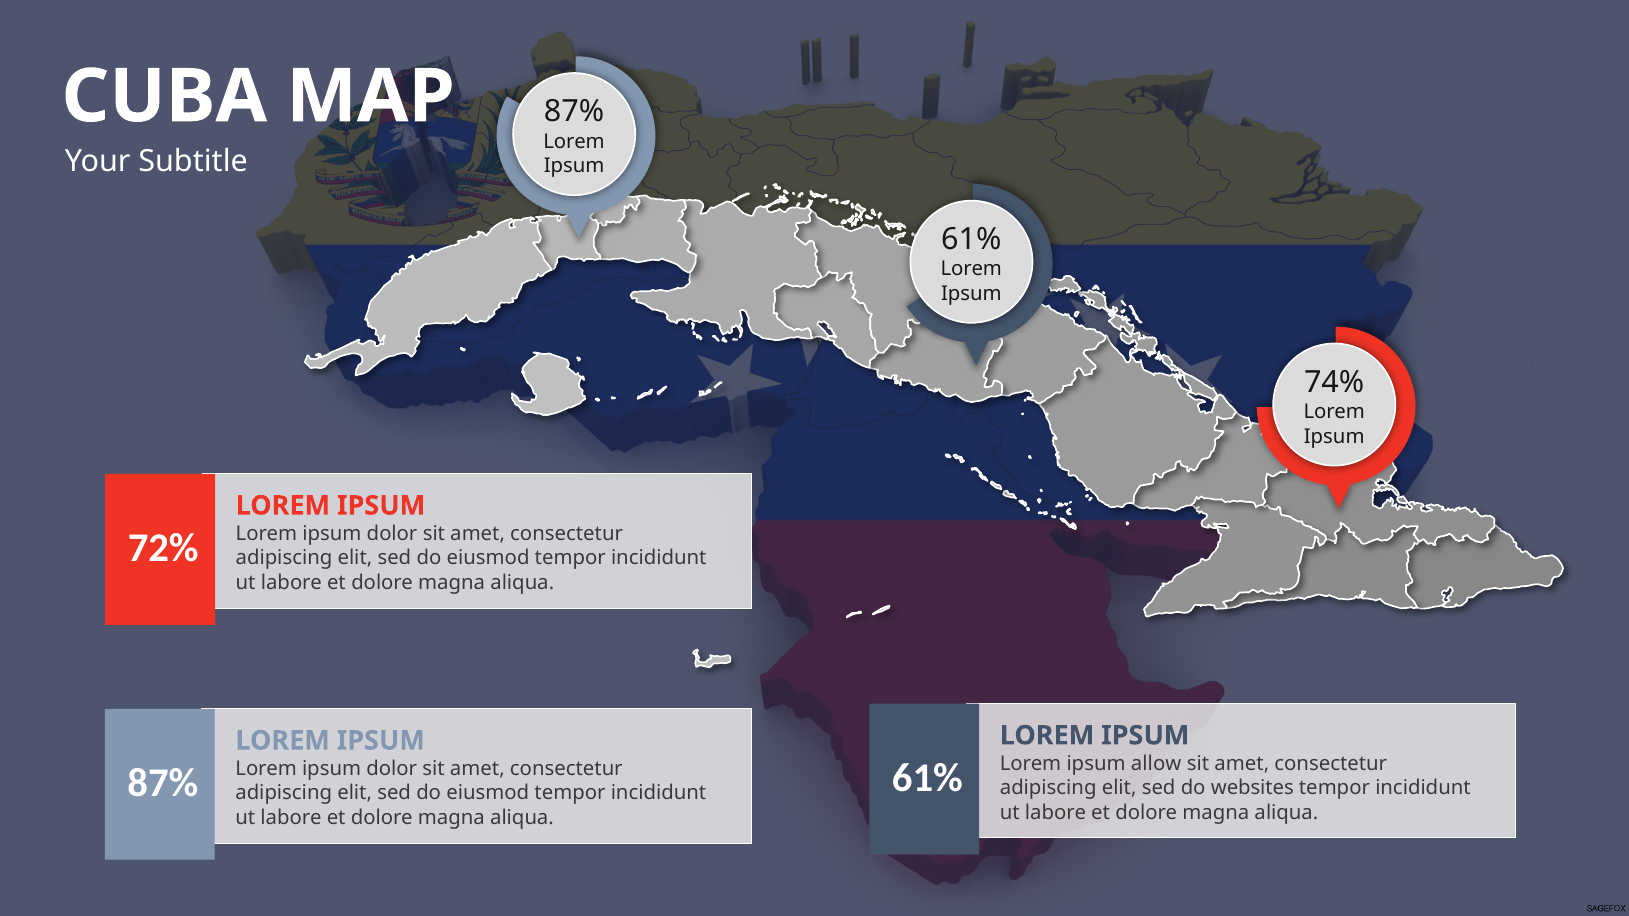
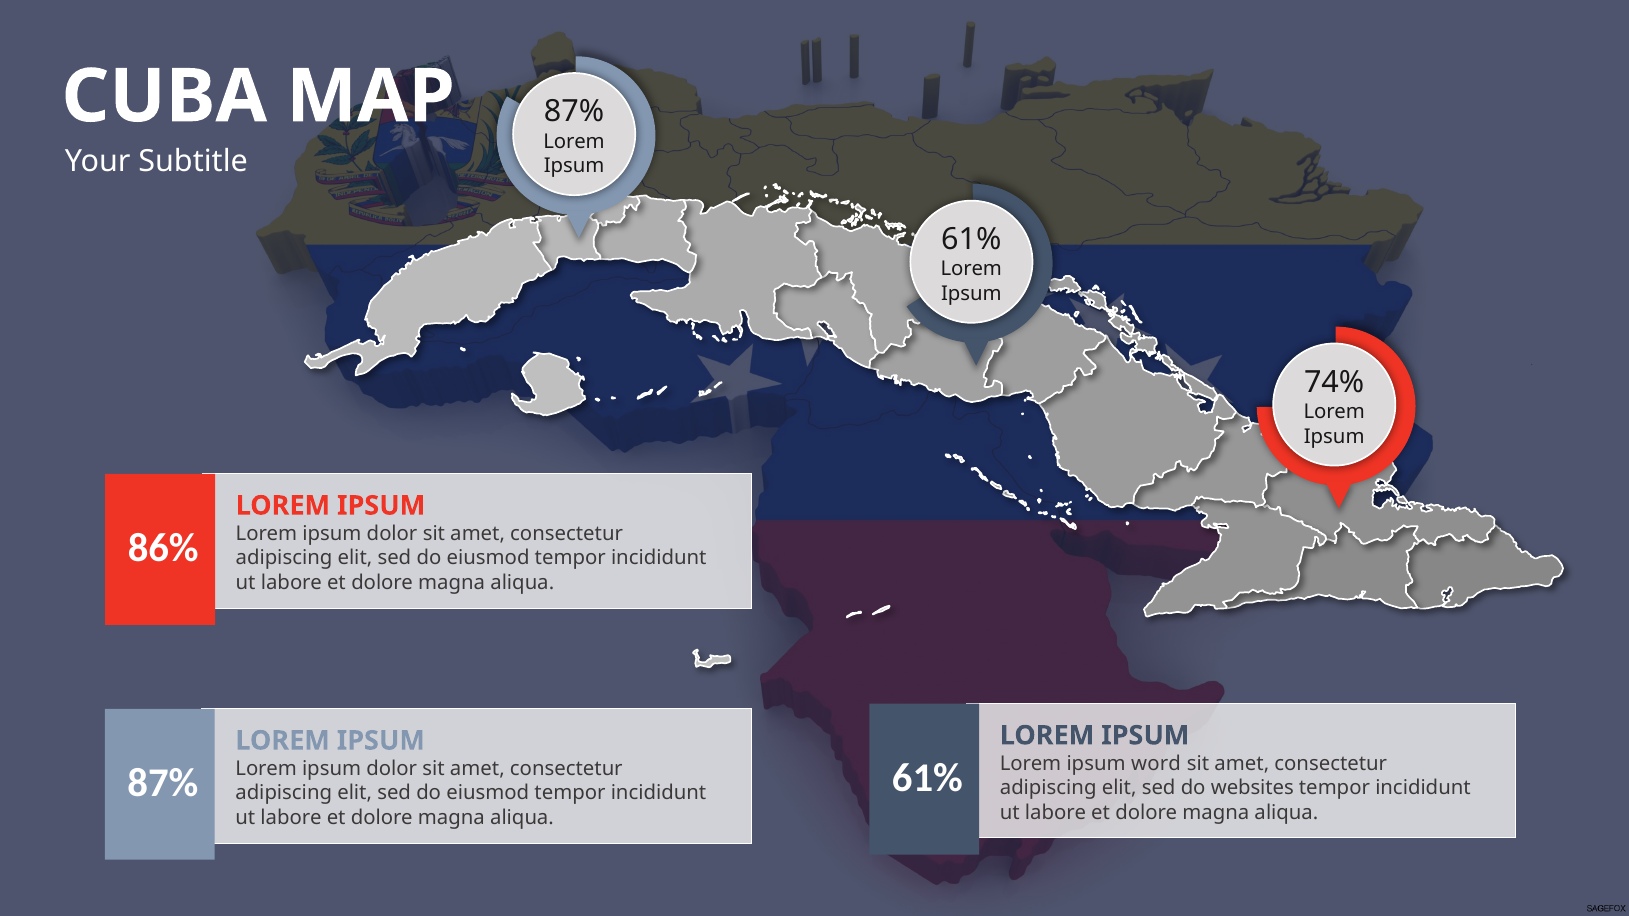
72%: 72% -> 86%
allow: allow -> word
